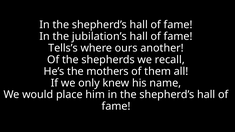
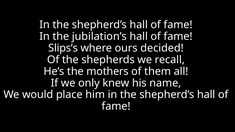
Tells’s: Tells’s -> Slips’s
another: another -> decided
